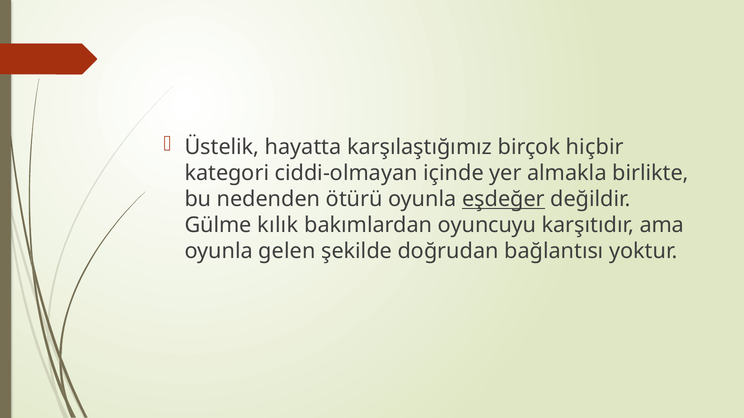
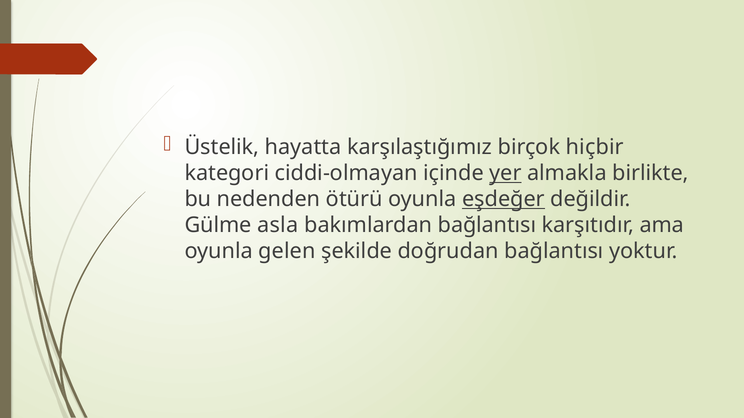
yer underline: none -> present
kılık: kılık -> asla
bakımlardan oyuncuyu: oyuncuyu -> bağlantısı
